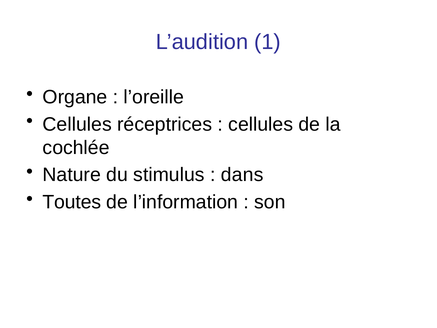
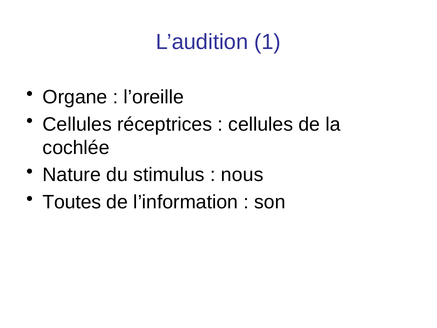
dans: dans -> nous
